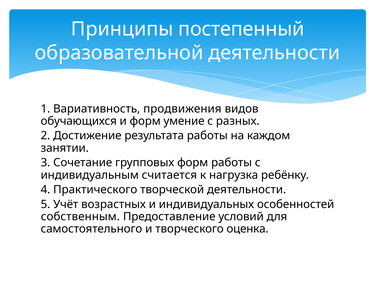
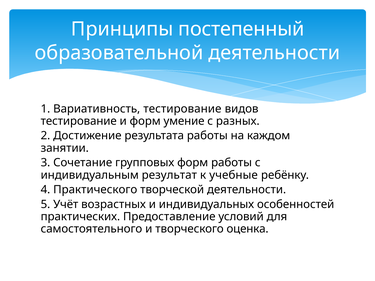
Вариативность продвижения: продвижения -> тестирование
обучающихся at (79, 121): обучающихся -> тестирование
считается: считается -> результат
нагрузка: нагрузка -> учебные
собственным: собственным -> практических
